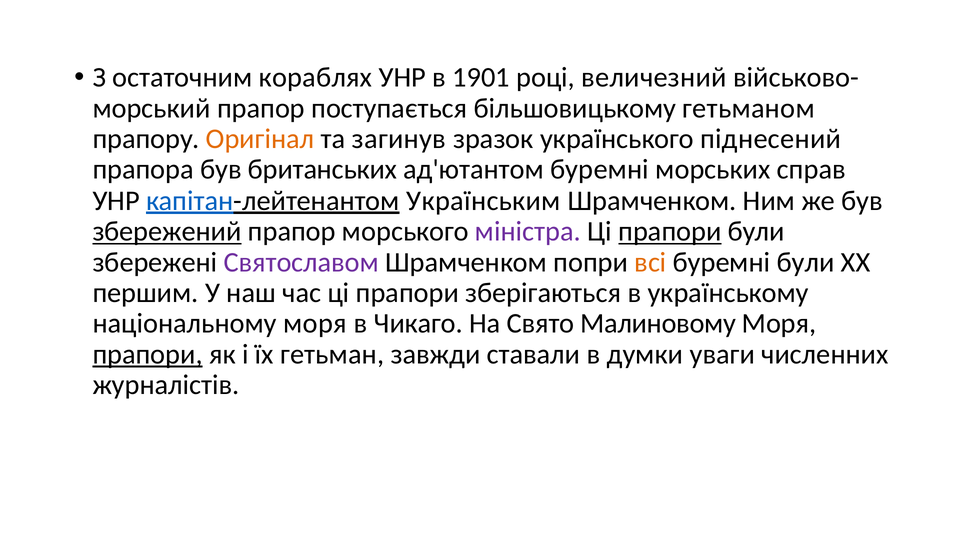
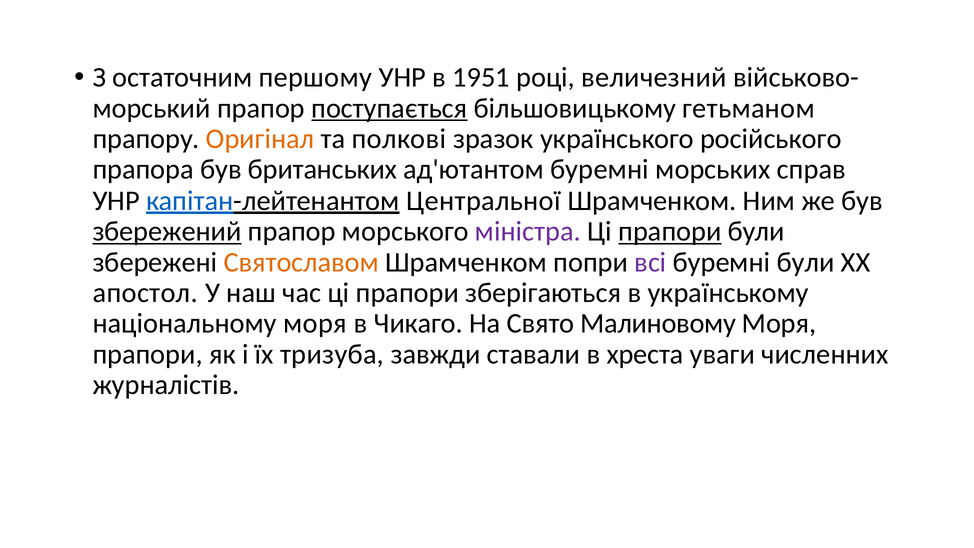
кораблях: кораблях -> першому
1901: 1901 -> 1951
поступається underline: none -> present
загинув: загинув -> полкові
піднесений: піднесений -> російського
Українським: Українським -> Центральної
Святославом colour: purple -> orange
всі colour: orange -> purple
першим: першим -> апостол
прапори at (148, 354) underline: present -> none
гетьман: гетьман -> тризуба
думки: думки -> хреста
